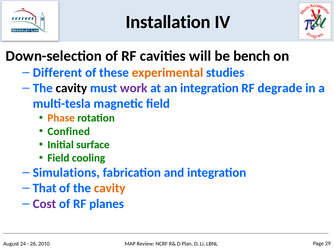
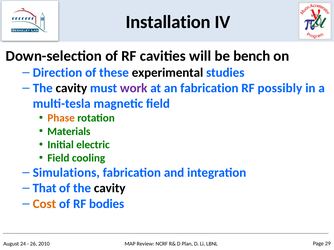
Different: Different -> Direction
experimental colour: orange -> black
an integration: integration -> fabrication
degrade: degrade -> possibly
Confined: Confined -> Materials
surface: surface -> electric
cavity at (110, 189) colour: orange -> black
Cost colour: purple -> orange
planes: planes -> bodies
